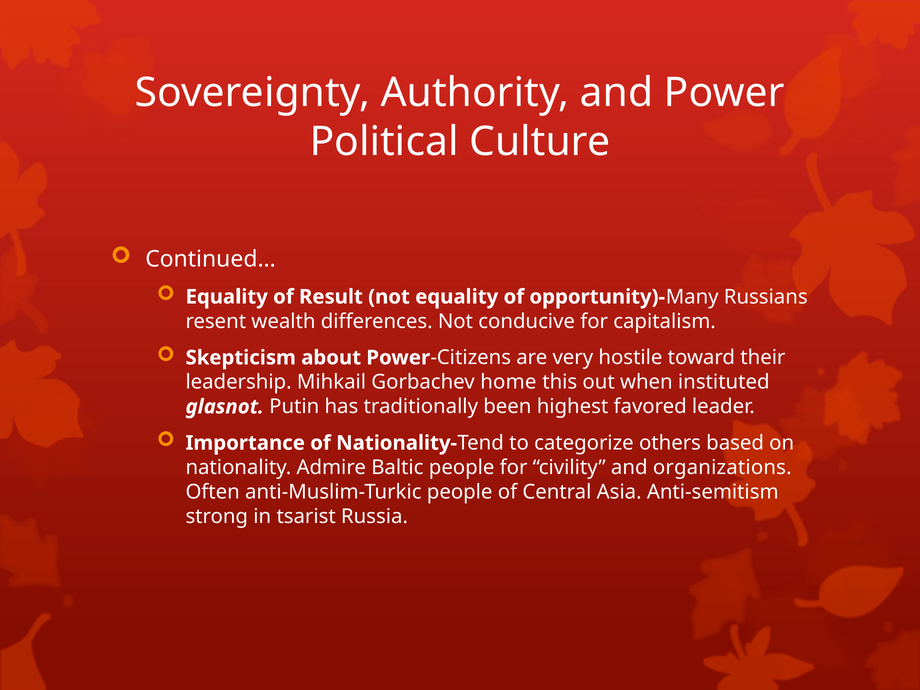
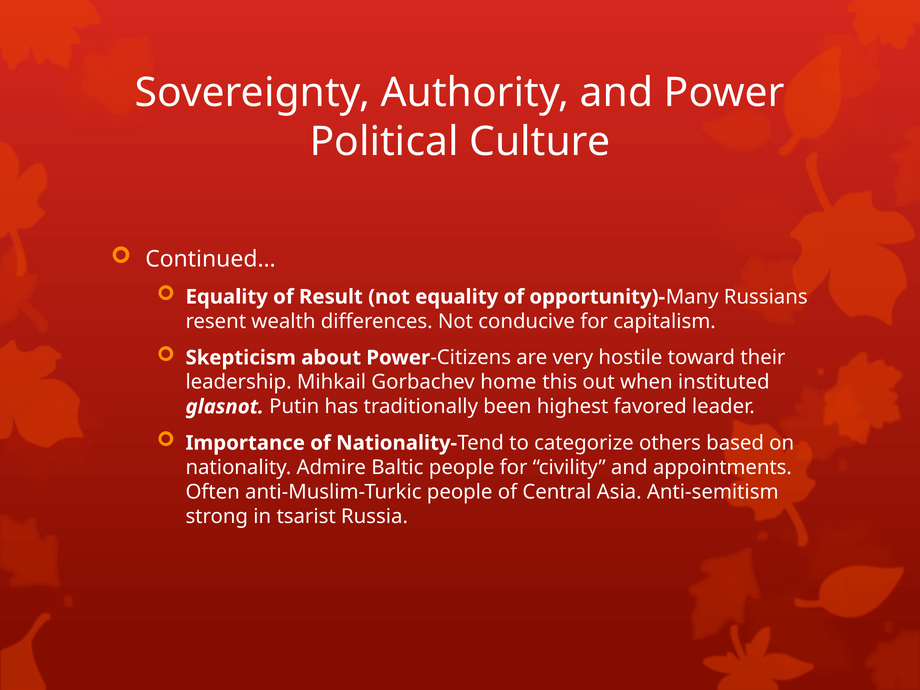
organizations: organizations -> appointments
